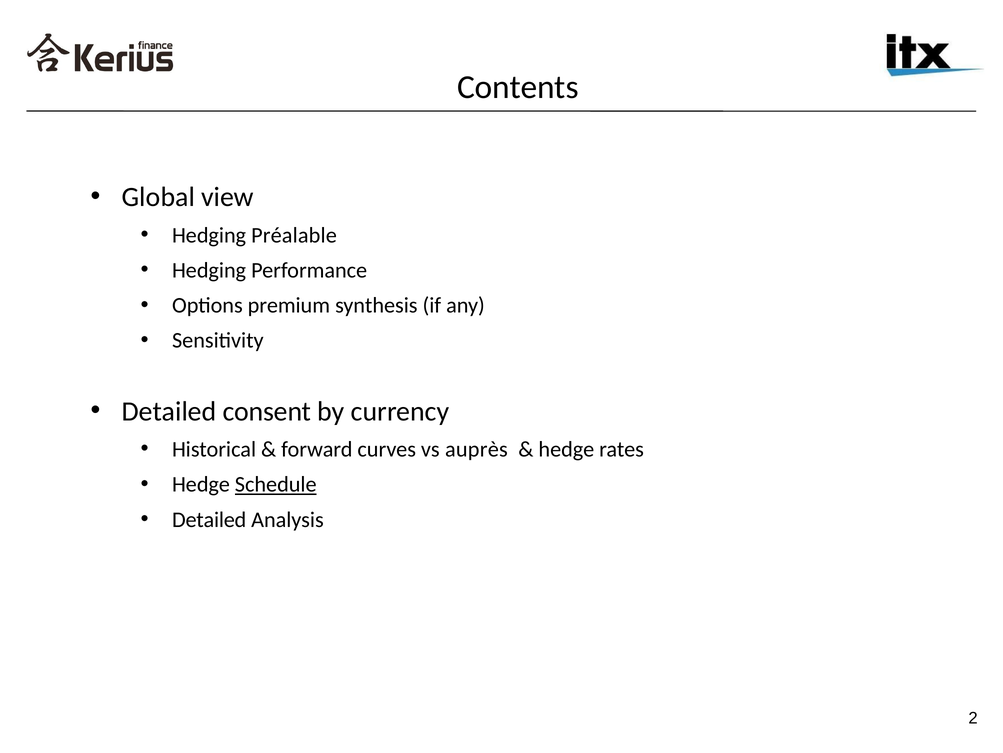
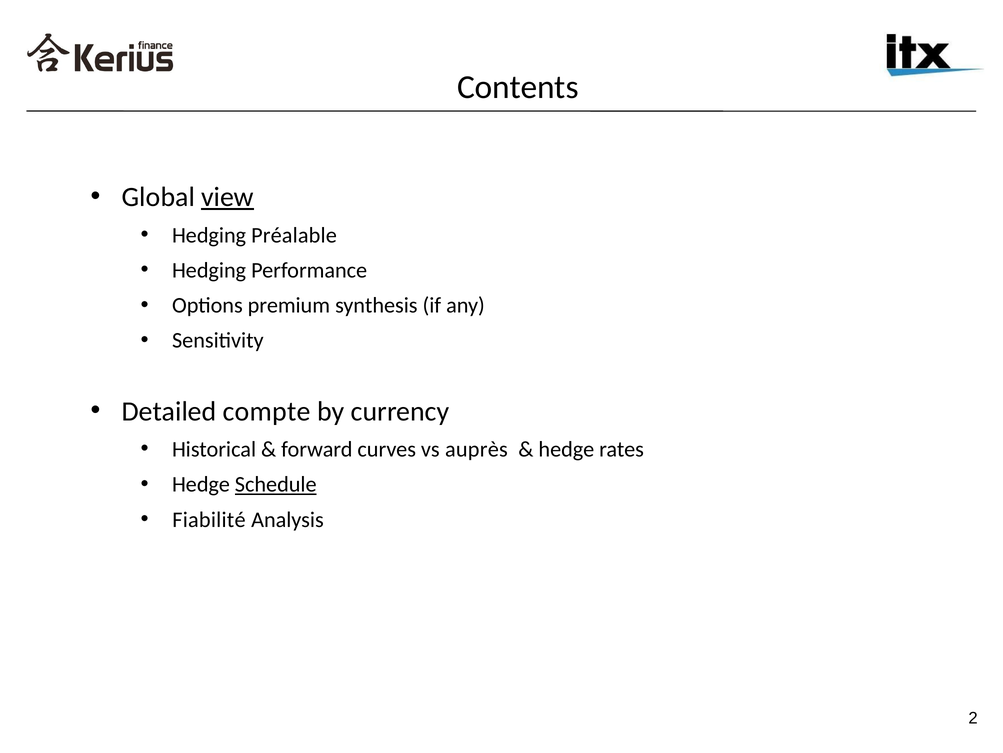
view underline: none -> present
consent: consent -> compte
Detailed at (209, 519): Detailed -> Fiabilité
